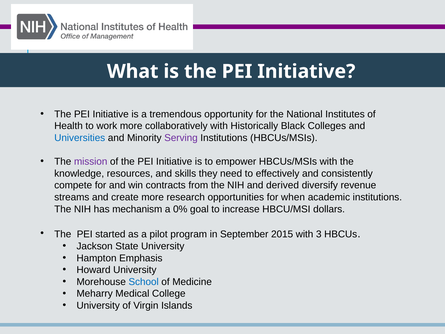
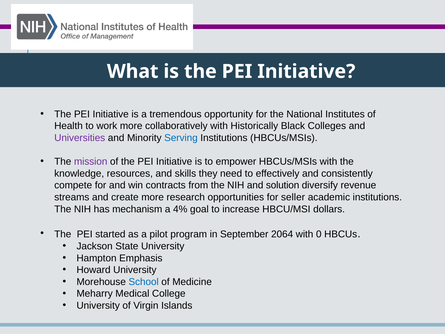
Universities colour: blue -> purple
Serving colour: purple -> blue
derived: derived -> solution
when: when -> seller
0%: 0% -> 4%
2015: 2015 -> 2064
3: 3 -> 0
